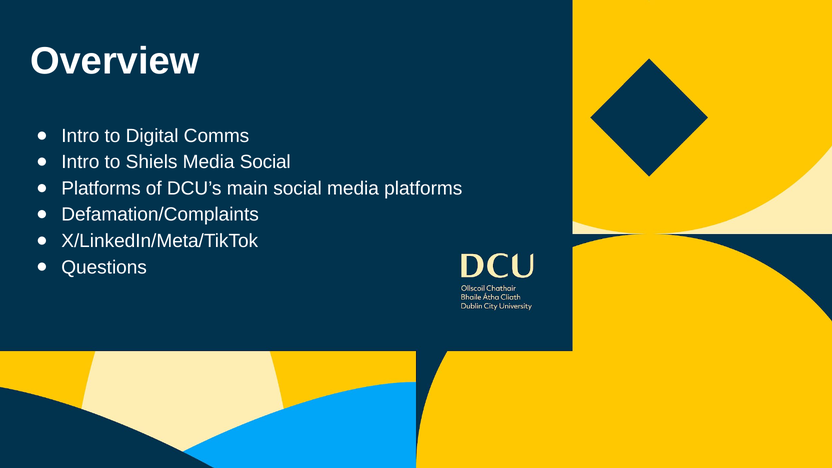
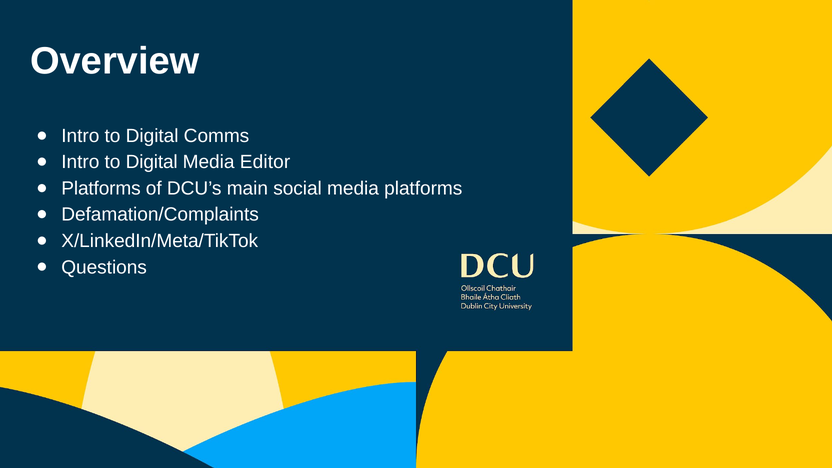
Shiels at (152, 162): Shiels -> Digital
Media Social: Social -> Editor
